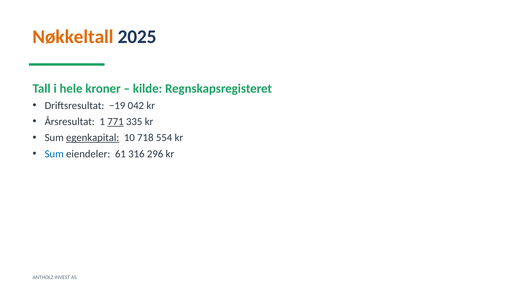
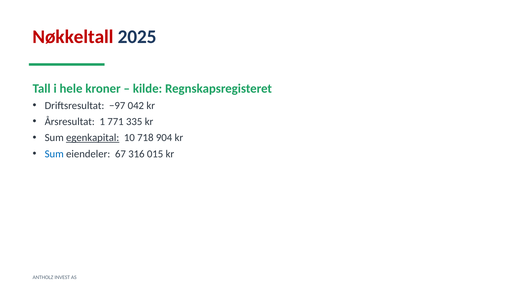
Nøkkeltall colour: orange -> red
−19: −19 -> −97
771 underline: present -> none
554: 554 -> 904
61: 61 -> 67
296: 296 -> 015
